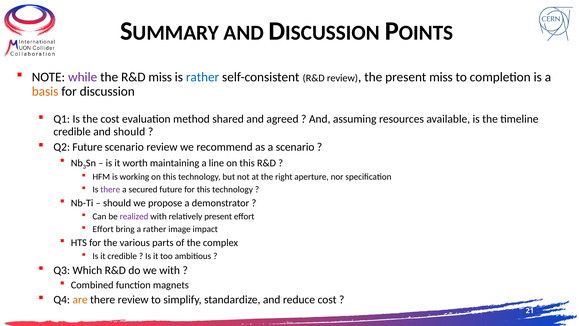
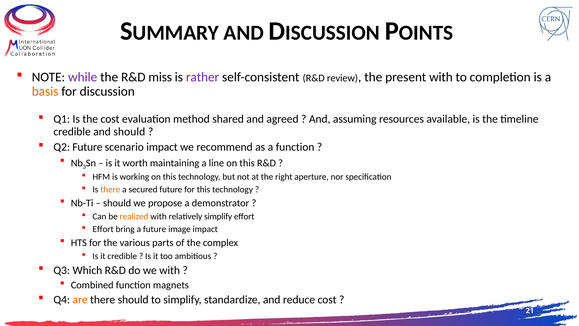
rather at (203, 77) colour: blue -> purple
present miss: miss -> with
scenario review: review -> impact
a scenario: scenario -> function
there at (110, 189) colour: purple -> orange
realized colour: purple -> orange
relatively present: present -> simplify
a rather: rather -> future
there review: review -> should
